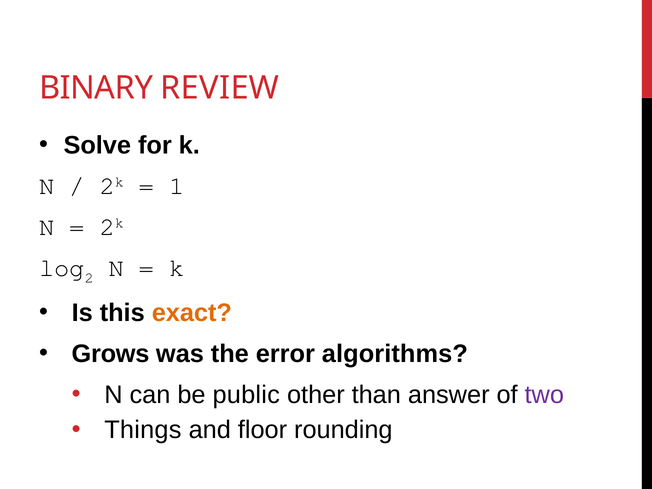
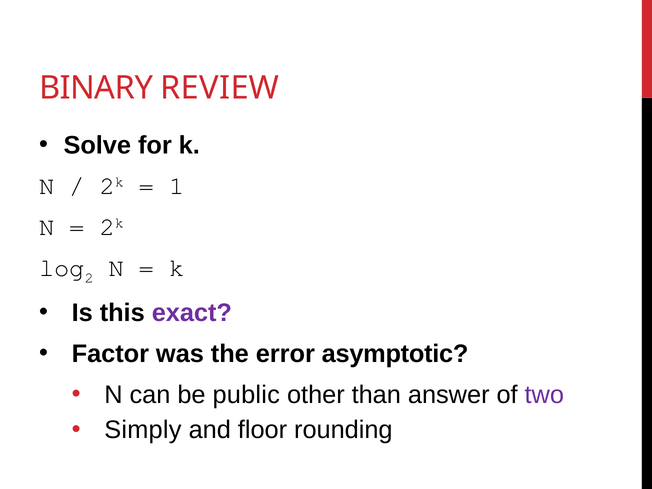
exact colour: orange -> purple
Grows: Grows -> Factor
algorithms: algorithms -> asymptotic
Things: Things -> Simply
